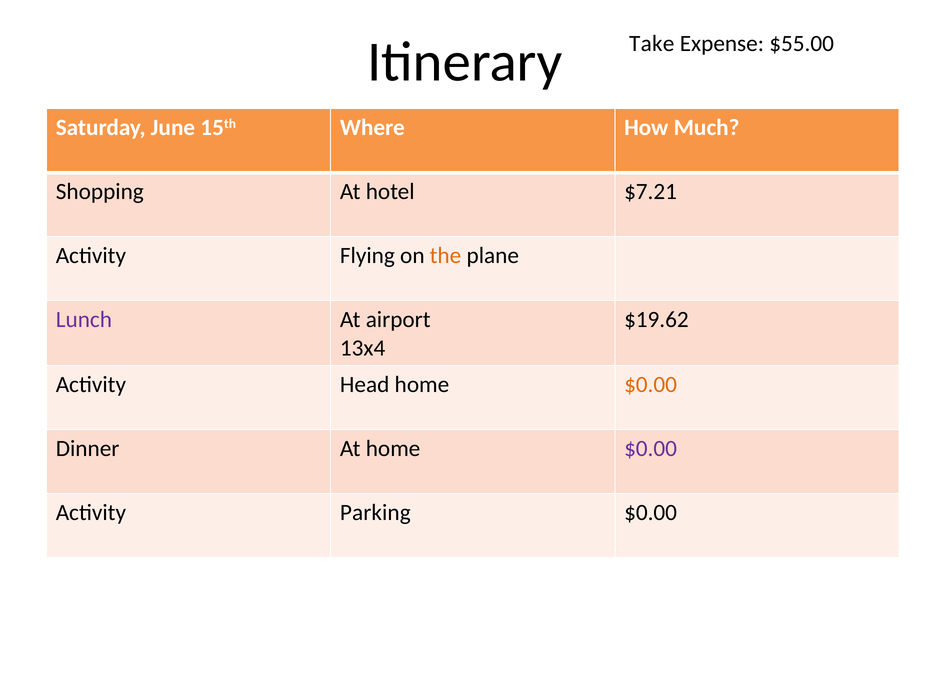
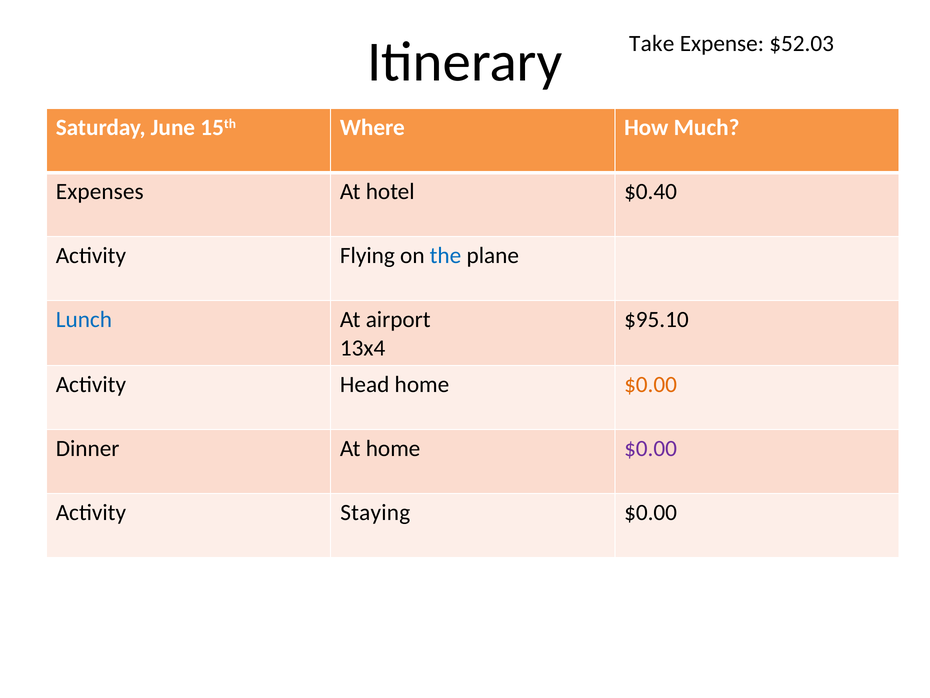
$55.00: $55.00 -> $52.03
Shopping: Shopping -> Expenses
$7.21: $7.21 -> $0.40
the colour: orange -> blue
Lunch colour: purple -> blue
$19.62: $19.62 -> $95.10
Parking: Parking -> Staying
